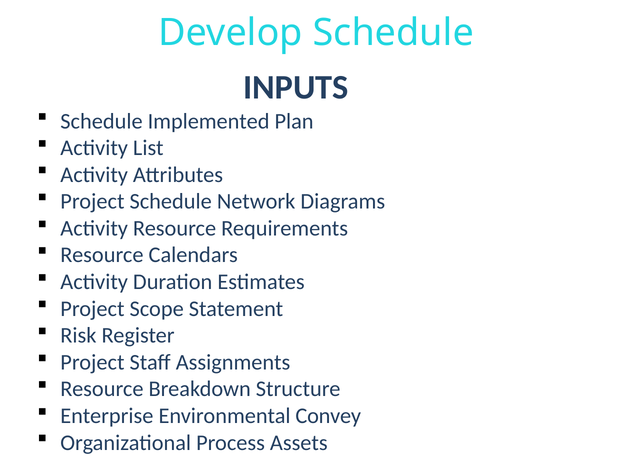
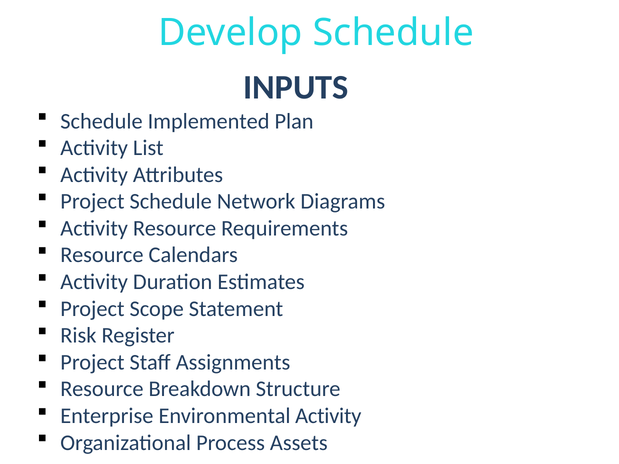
Environmental Convey: Convey -> Activity
